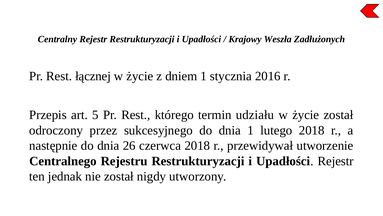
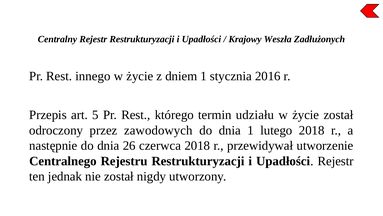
łącznej: łącznej -> innego
sukcesyjnego: sukcesyjnego -> zawodowych
